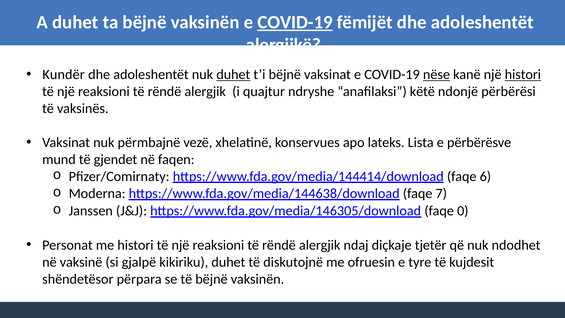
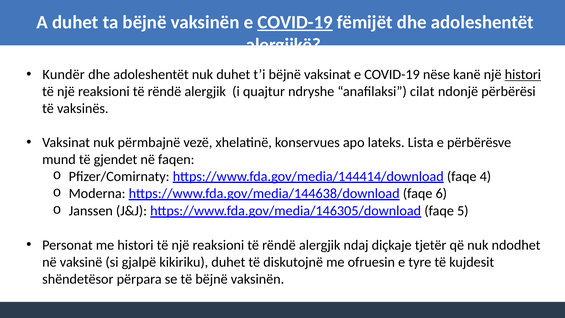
duhet at (233, 75) underline: present -> none
nëse underline: present -> none
këtë: këtë -> cilat
6: 6 -> 4
7: 7 -> 6
0: 0 -> 5
